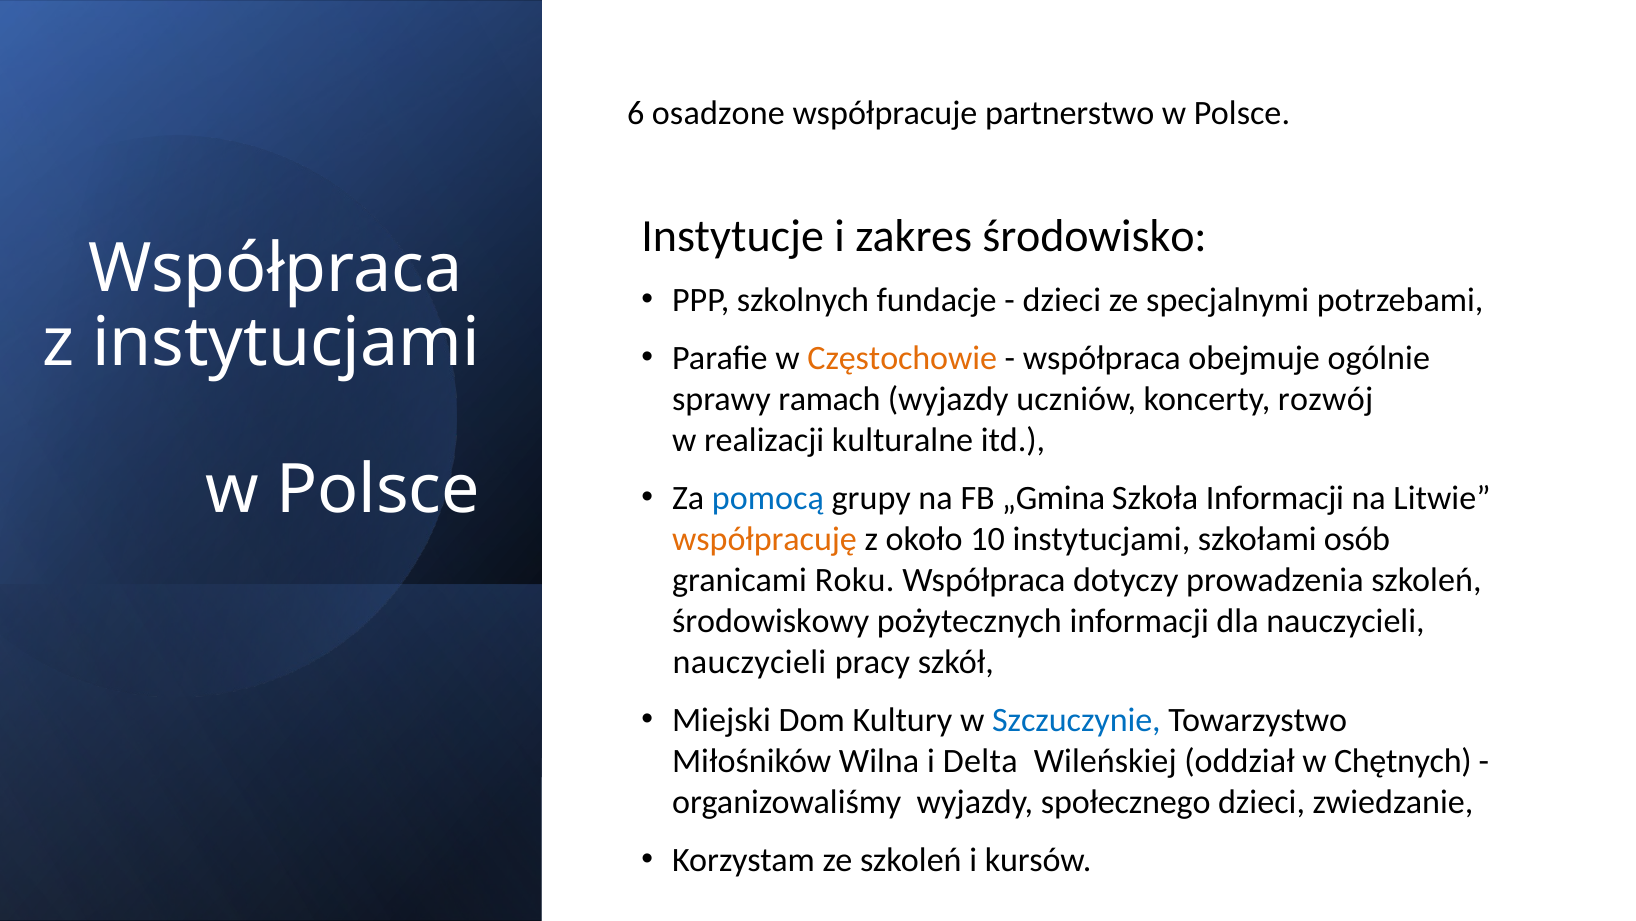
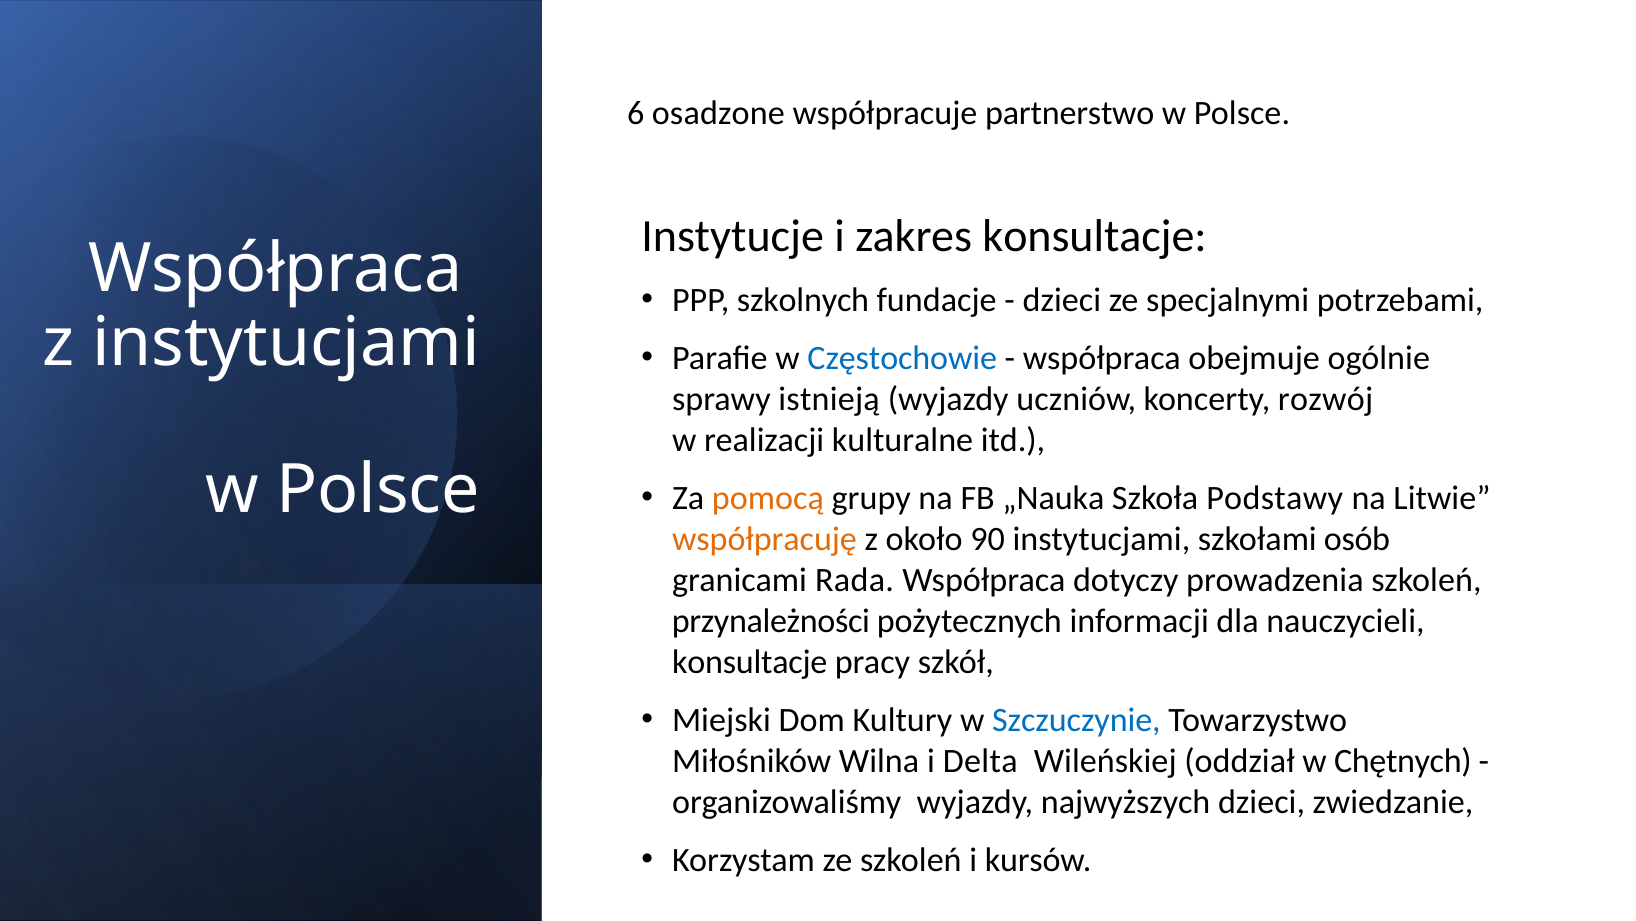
zakres środowisko: środowisko -> konsultacje
Częstochowie colour: orange -> blue
ramach: ramach -> istnieją
pomocą colour: blue -> orange
„Gmina: „Gmina -> „Nauka
Szkoła Informacji: Informacji -> Podstawy
10: 10 -> 90
Roku: Roku -> Rada
środowiskowy: środowiskowy -> przynależności
nauczycieli at (749, 662): nauczycieli -> konsultacje
społecznego: społecznego -> najwyższych
